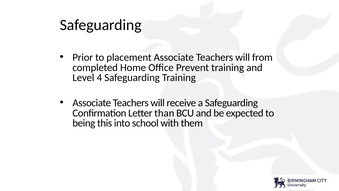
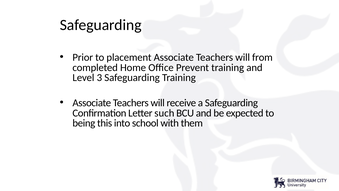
4: 4 -> 3
than: than -> such
